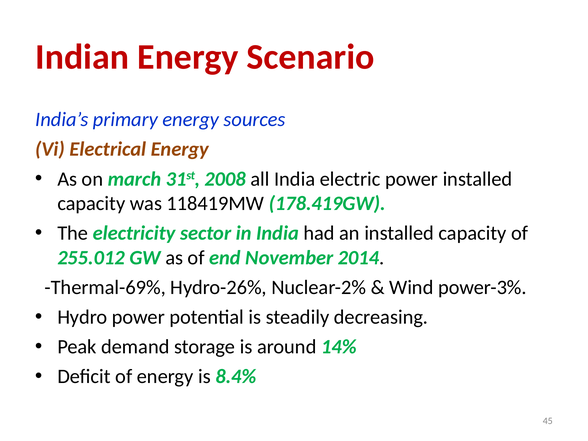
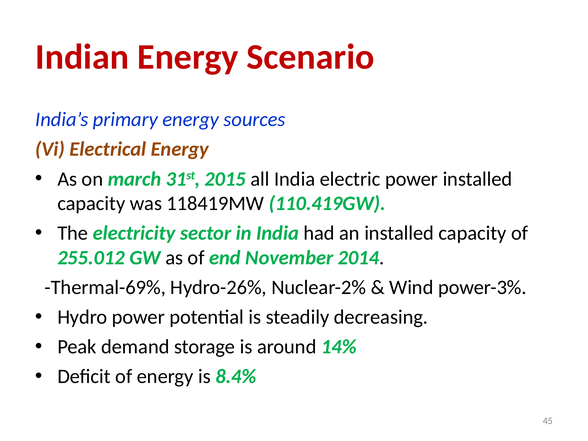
2008: 2008 -> 2015
178.419GW: 178.419GW -> 110.419GW
